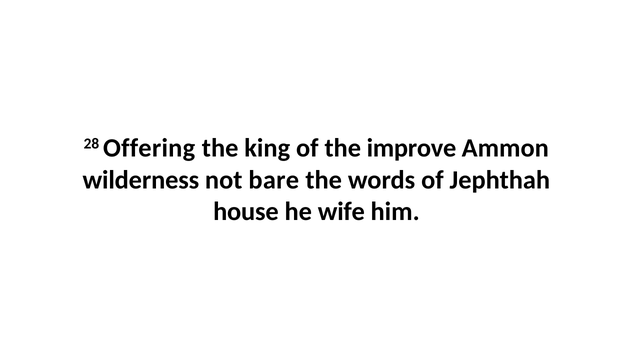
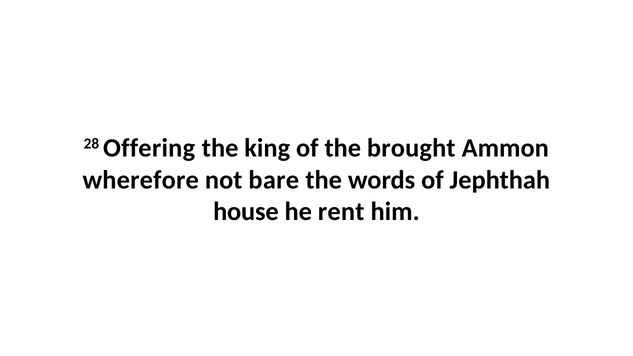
improve: improve -> brought
wilderness: wilderness -> wherefore
wife: wife -> rent
